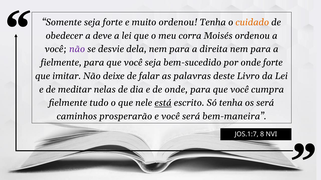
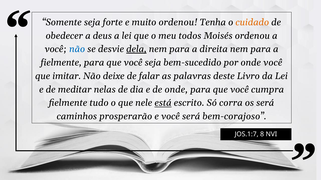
deve: deve -> deus
corra: corra -> todos
não at (77, 49) colour: purple -> blue
dela underline: none -> present
onde forte: forte -> você
Só tenha: tenha -> corra
bem-maneira: bem-maneira -> bem-corajoso
